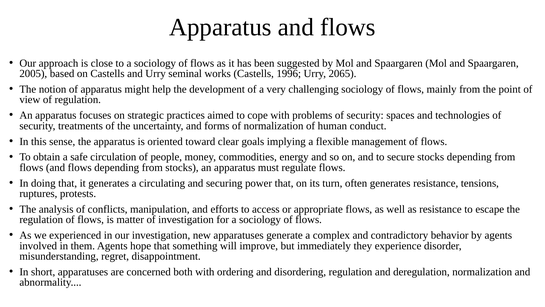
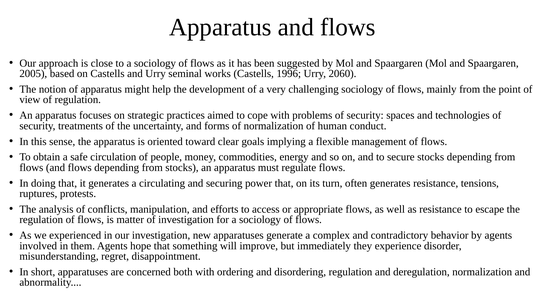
2065: 2065 -> 2060
